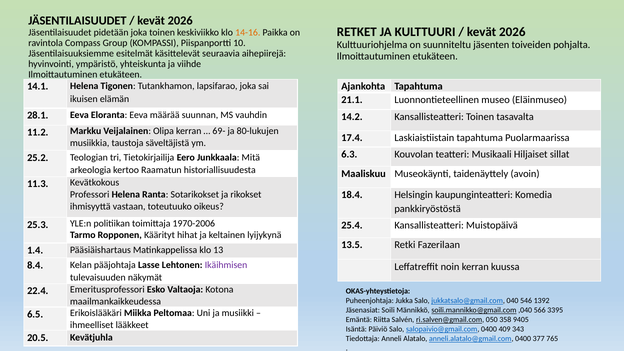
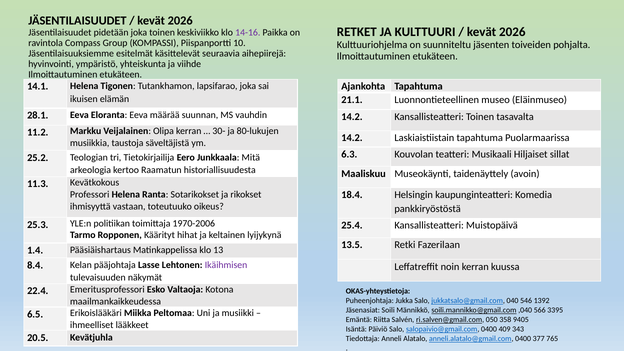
14-16 colour: orange -> purple
69-: 69- -> 30-
17.4 at (352, 138): 17.4 -> 14.2
